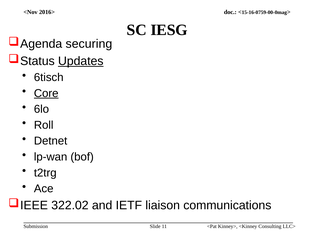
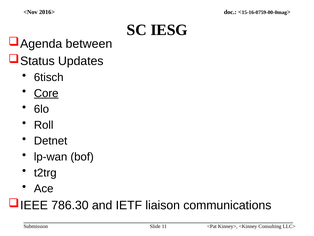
securing: securing -> between
Updates underline: present -> none
322.02: 322.02 -> 786.30
